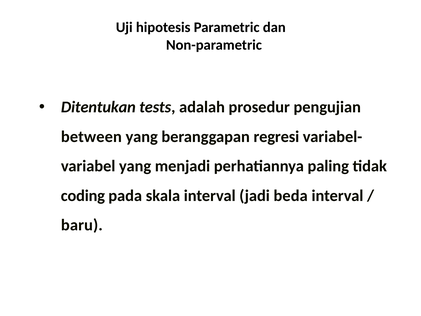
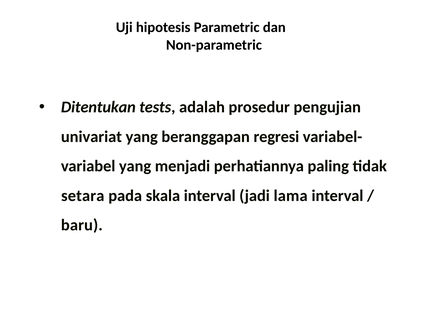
between: between -> univariat
coding: coding -> setara
beda: beda -> lama
